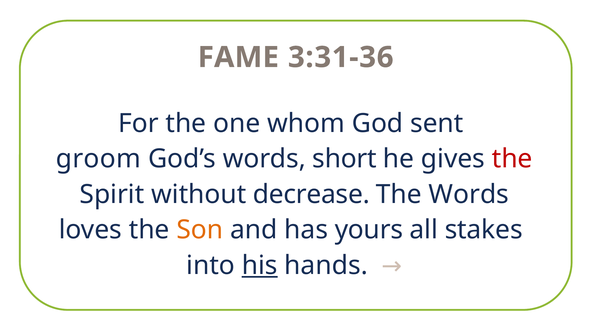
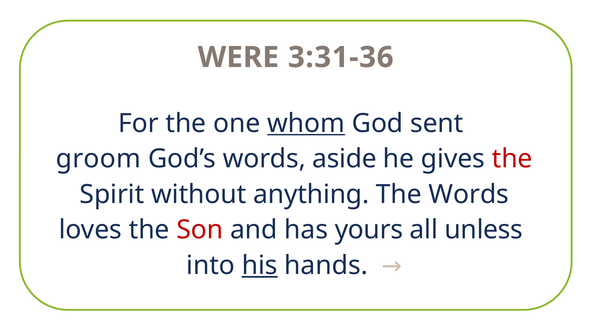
FAME: FAME -> WERE
whom underline: none -> present
short: short -> aside
decrease: decrease -> anything
Son colour: orange -> red
stakes: stakes -> unless
